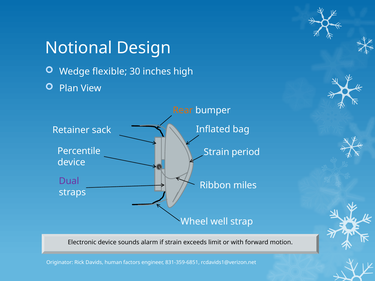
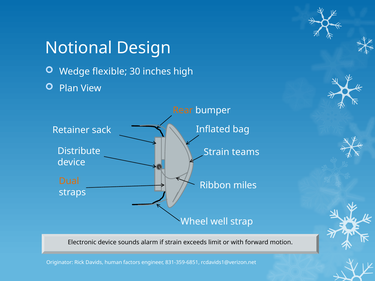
Percentile: Percentile -> Distribute
period: period -> teams
Dual colour: purple -> orange
